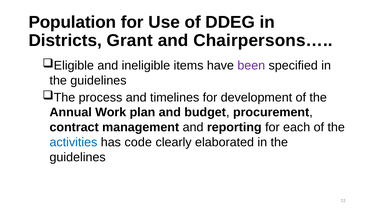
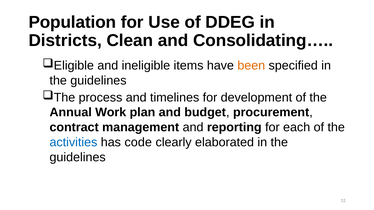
Grant: Grant -> Clean
Chairpersons…: Chairpersons… -> Consolidating…
been colour: purple -> orange
